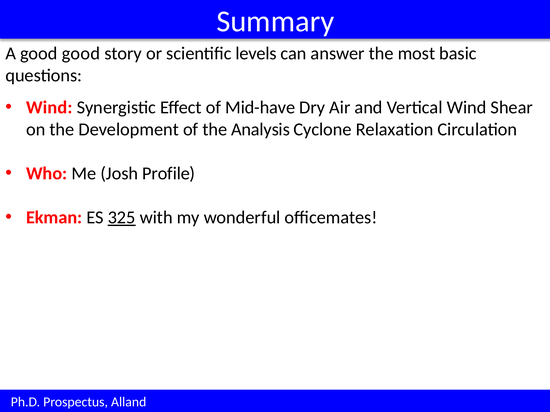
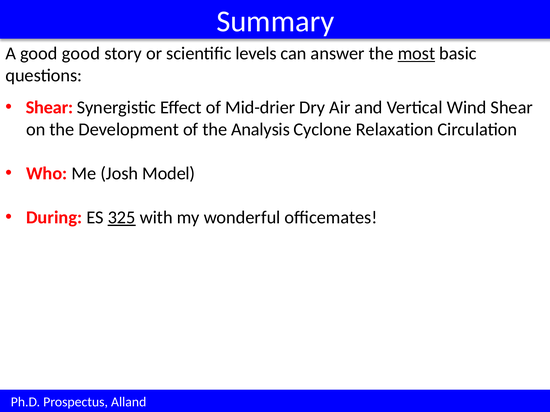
most underline: none -> present
Wind at (49, 108): Wind -> Shear
Mid-have: Mid-have -> Mid-drier
Profile: Profile -> Model
Ekman: Ekman -> During
